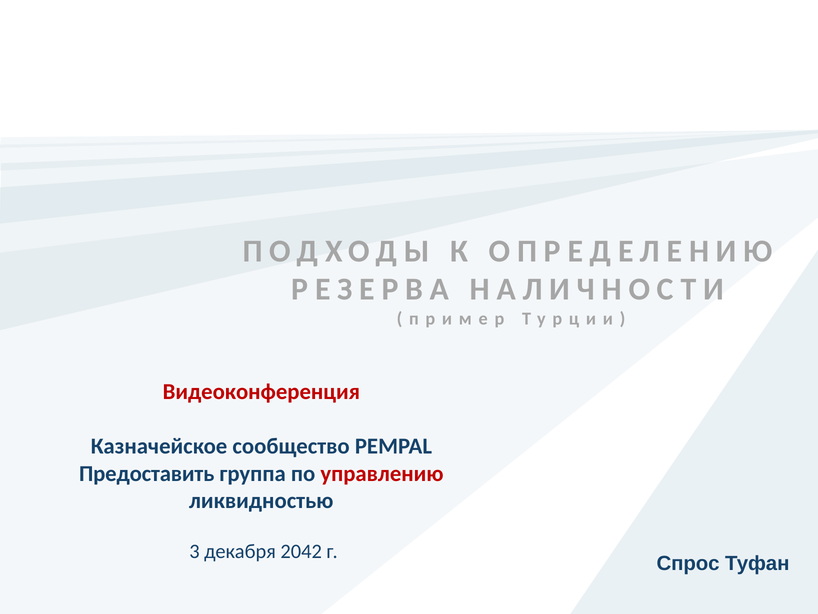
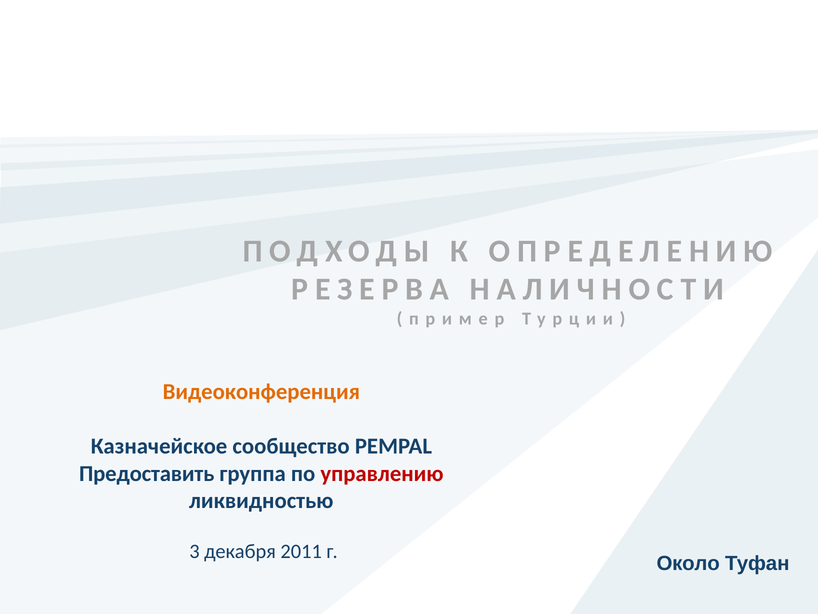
Видеоконференция colour: red -> orange
2042: 2042 -> 2011
Спрос: Спрос -> Около
